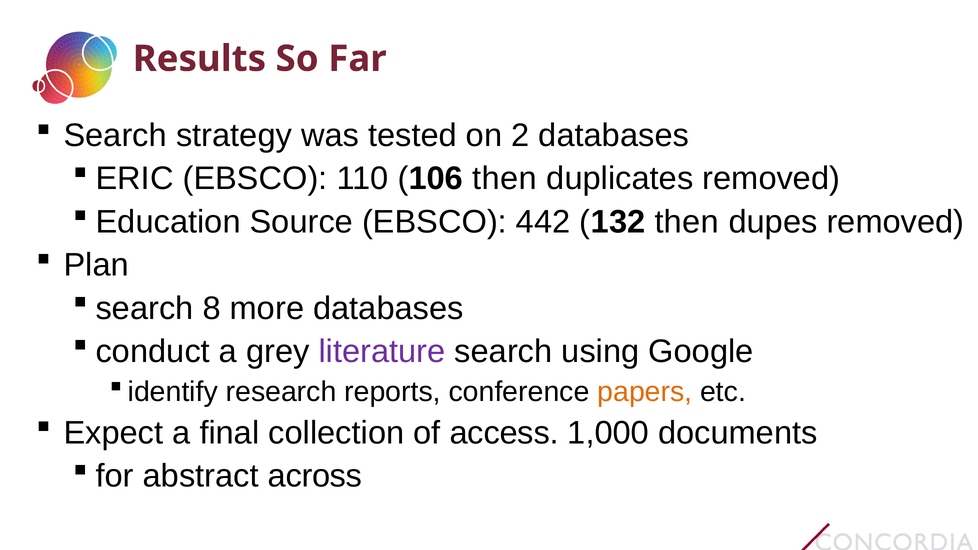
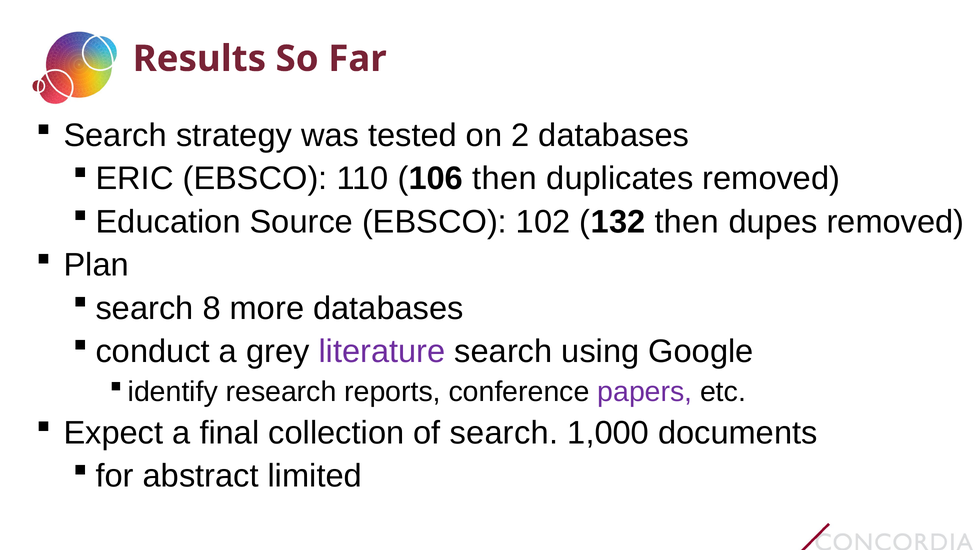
442: 442 -> 102
papers colour: orange -> purple
of access: access -> search
across: across -> limited
